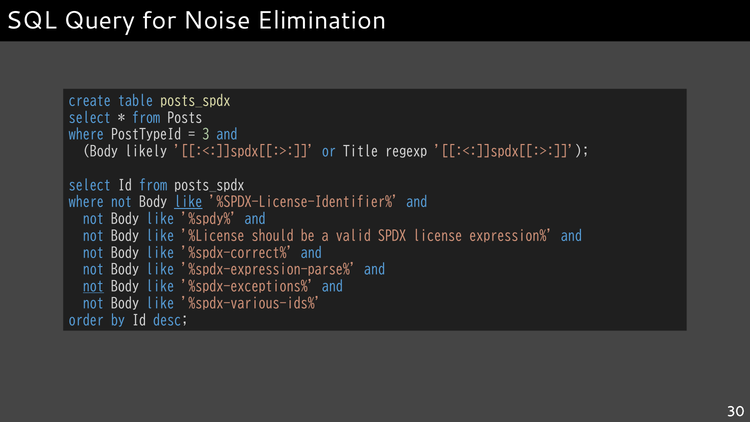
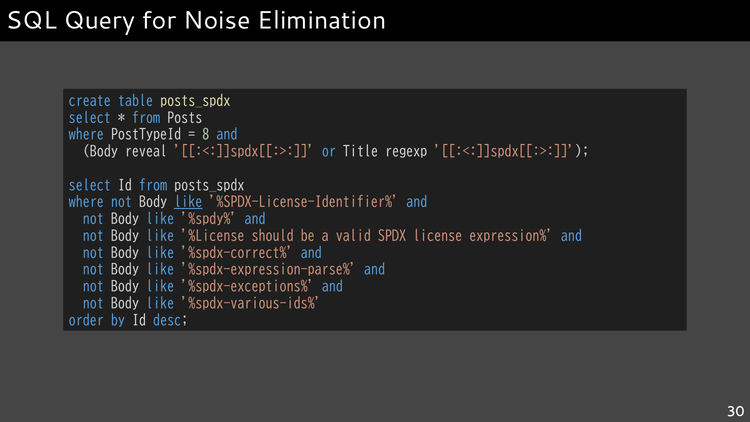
3: 3 -> 8
likely: likely -> reveal
not at (93, 287) underline: present -> none
